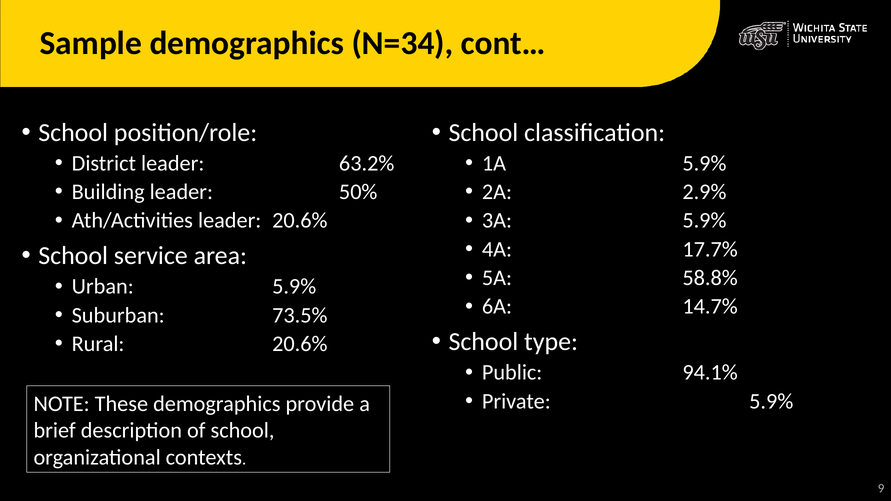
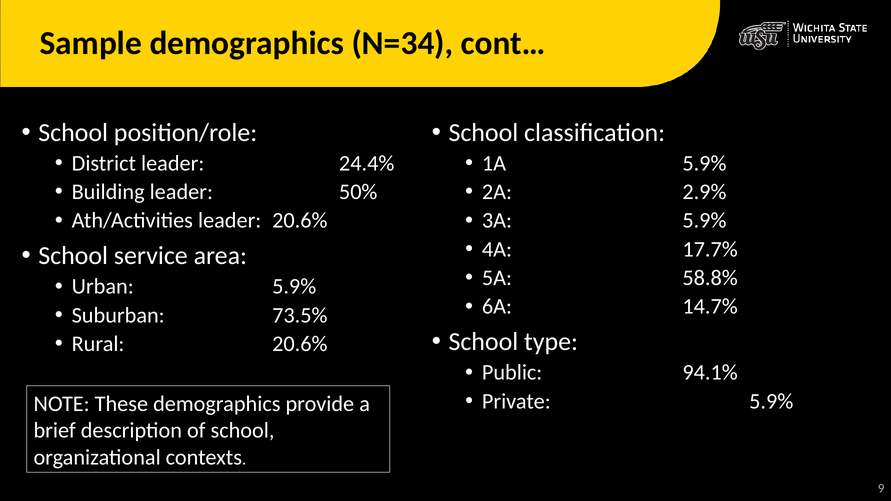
63.2%: 63.2% -> 24.4%
